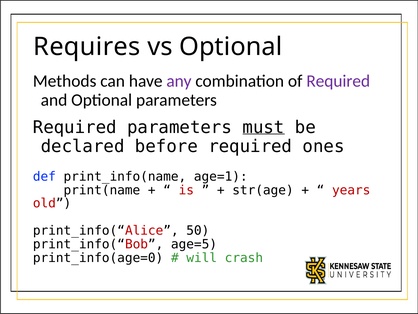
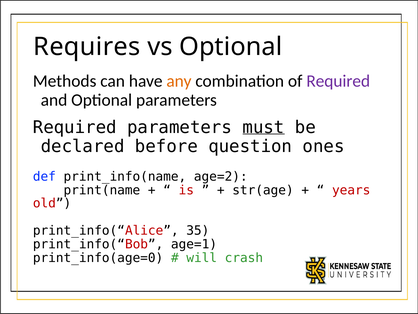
any colour: purple -> orange
before required: required -> question
age=1: age=1 -> age=2
50: 50 -> 35
age=5: age=5 -> age=1
